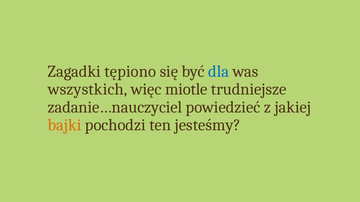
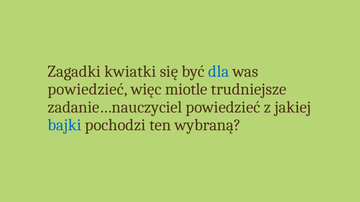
tępiono: tępiono -> kwiatki
wszystkich at (88, 89): wszystkich -> powiedzieć
bajki colour: orange -> blue
jesteśmy: jesteśmy -> wybraną
